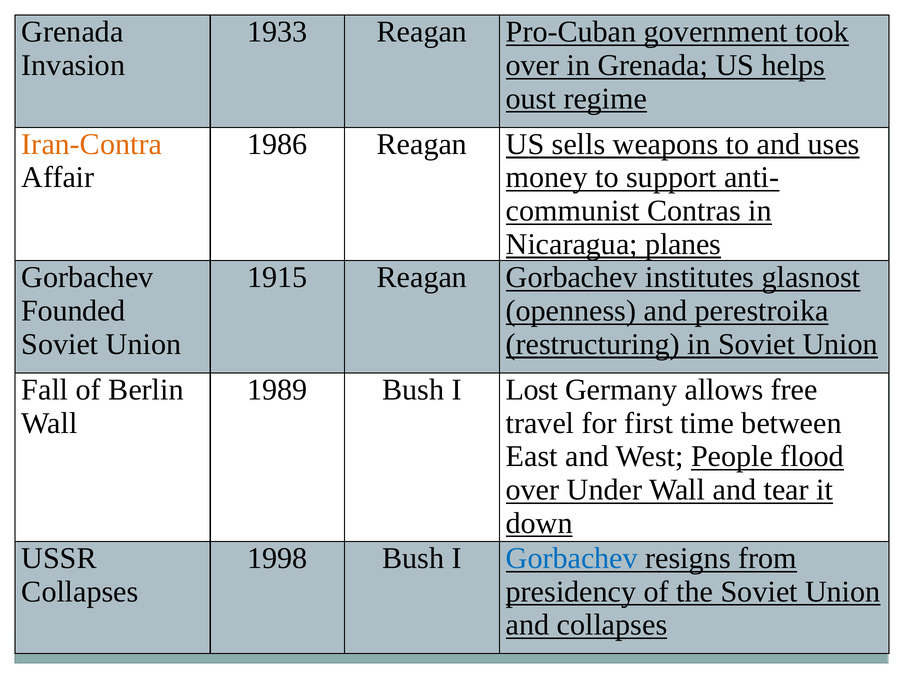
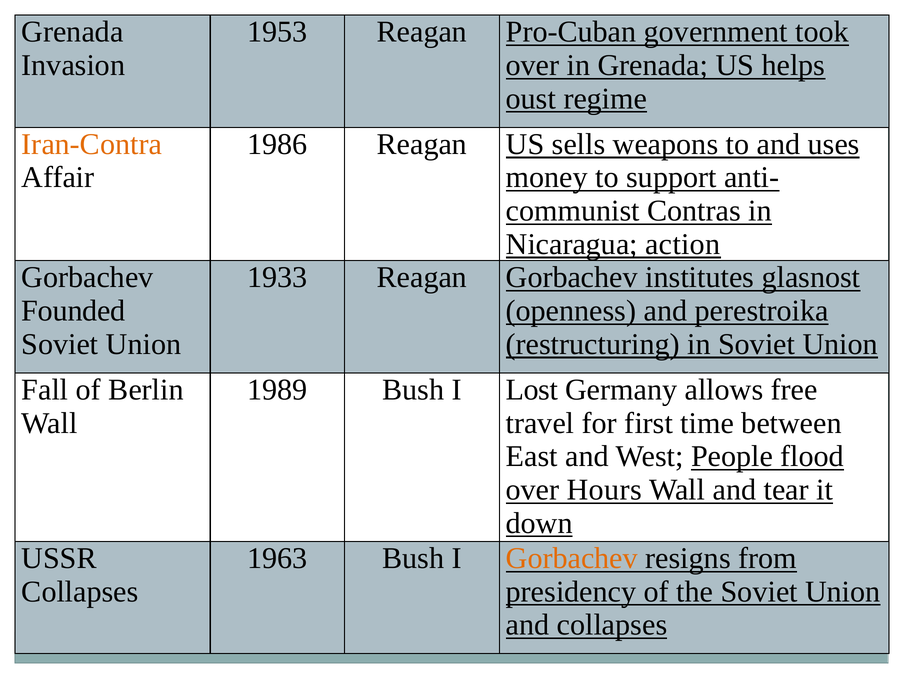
1933: 1933 -> 1953
planes: planes -> action
1915: 1915 -> 1933
Under: Under -> Hours
1998: 1998 -> 1963
Gorbachev at (572, 558) colour: blue -> orange
